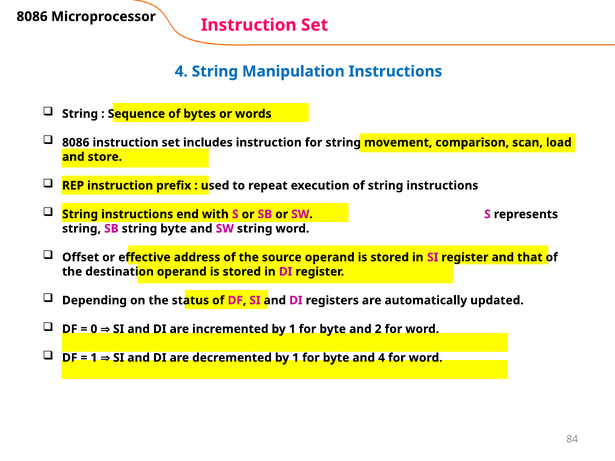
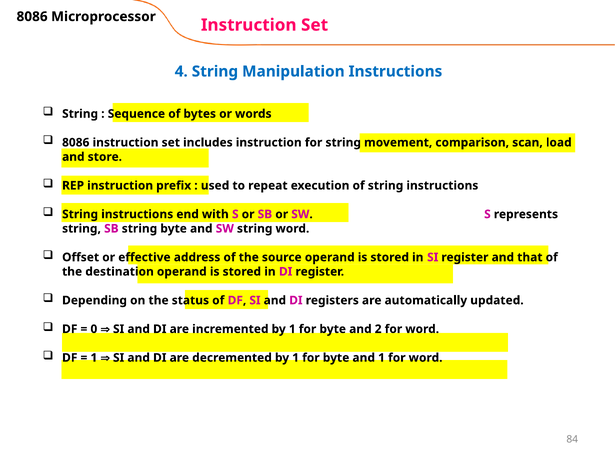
and 4: 4 -> 1
